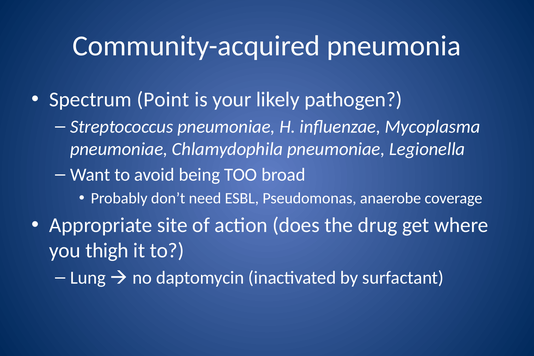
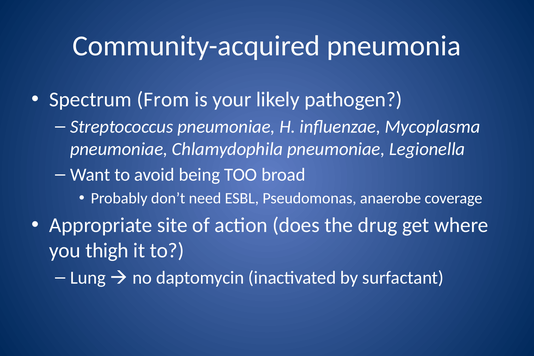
Point: Point -> From
